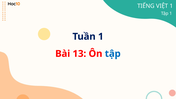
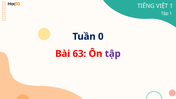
Tuần 1: 1 -> 0
13: 13 -> 63
tập at (113, 54) colour: blue -> purple
